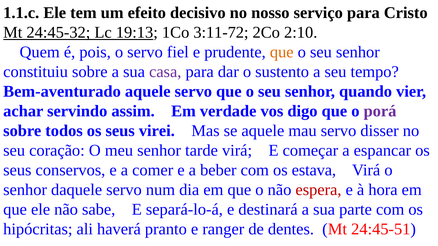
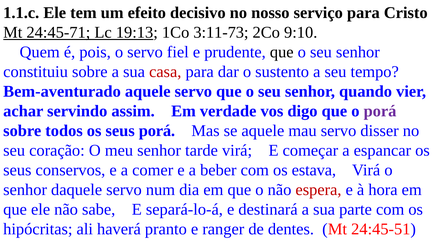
24:45-32: 24:45-32 -> 24:45-71
3:11-72: 3:11-72 -> 3:11-73
2:10: 2:10 -> 9:10
que at (282, 52) colour: orange -> black
casa colour: purple -> red
seus virei: virei -> porá
